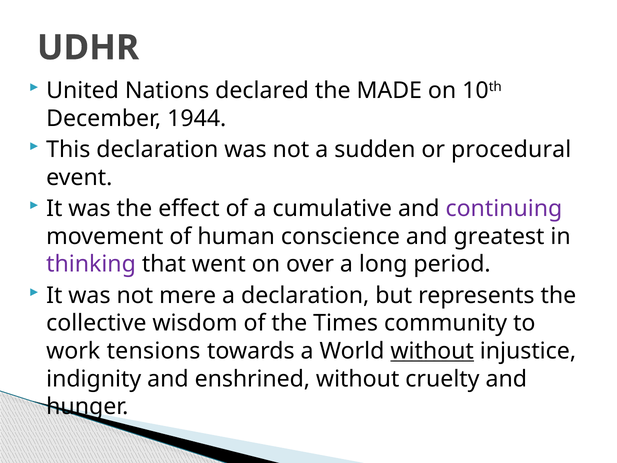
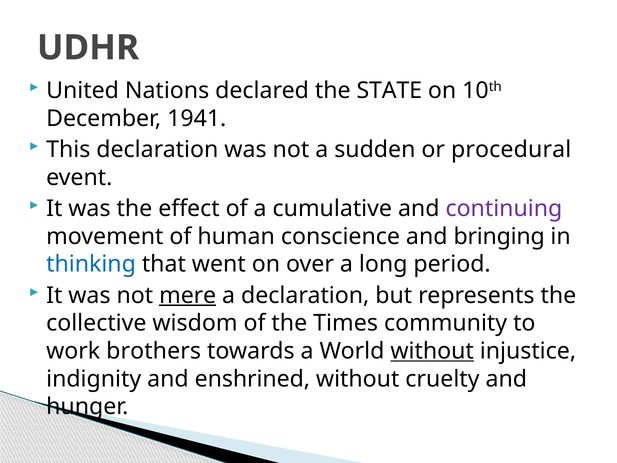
MADE: MADE -> STATE
1944: 1944 -> 1941
greatest: greatest -> bringing
thinking colour: purple -> blue
mere underline: none -> present
tensions: tensions -> brothers
